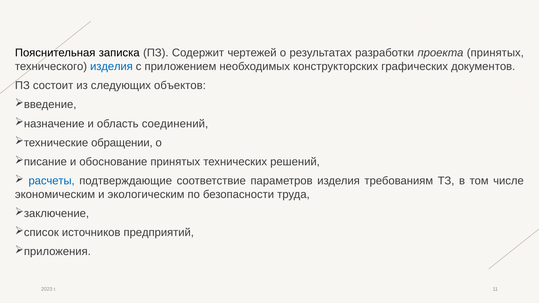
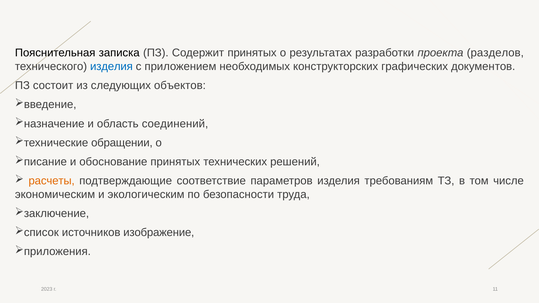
Содержит чертежей: чертежей -> принятых
проекта принятых: принятых -> разделов
расчеты colour: blue -> orange
предприятий: предприятий -> изображение
